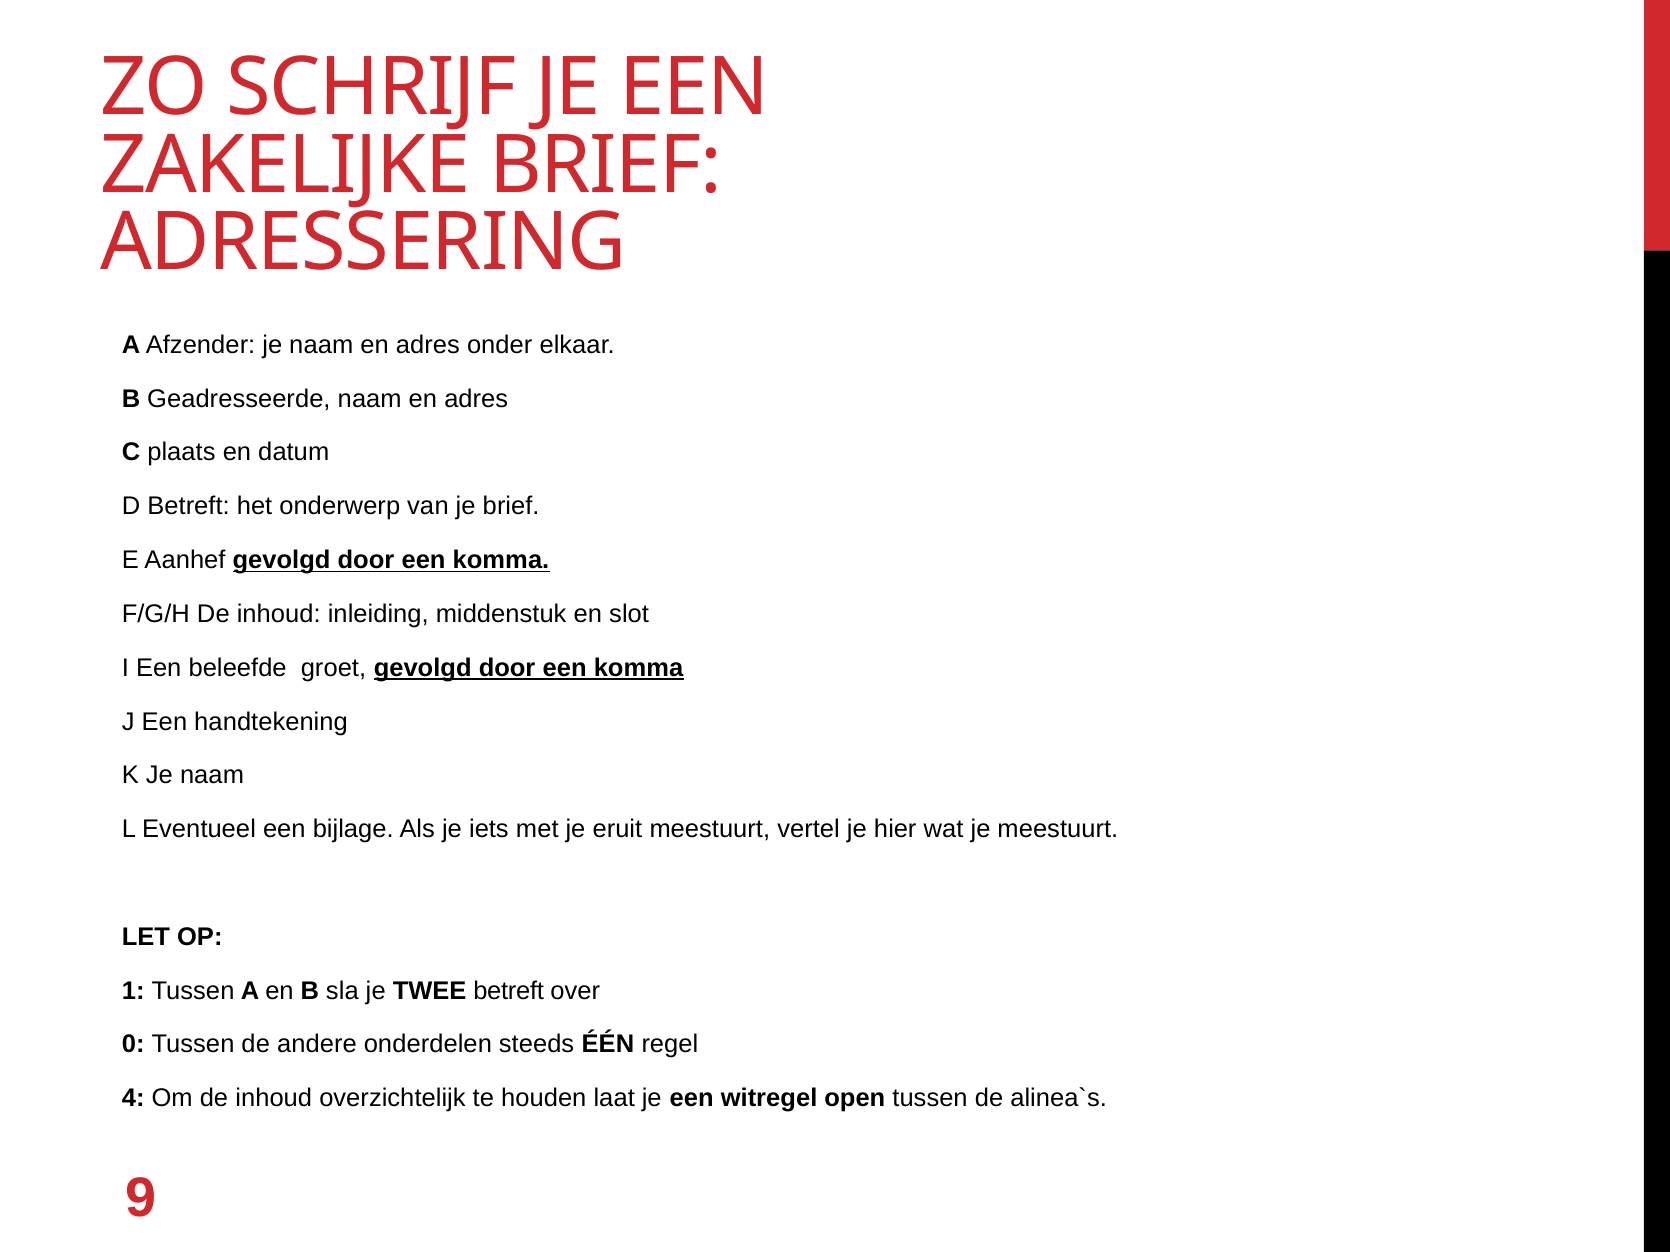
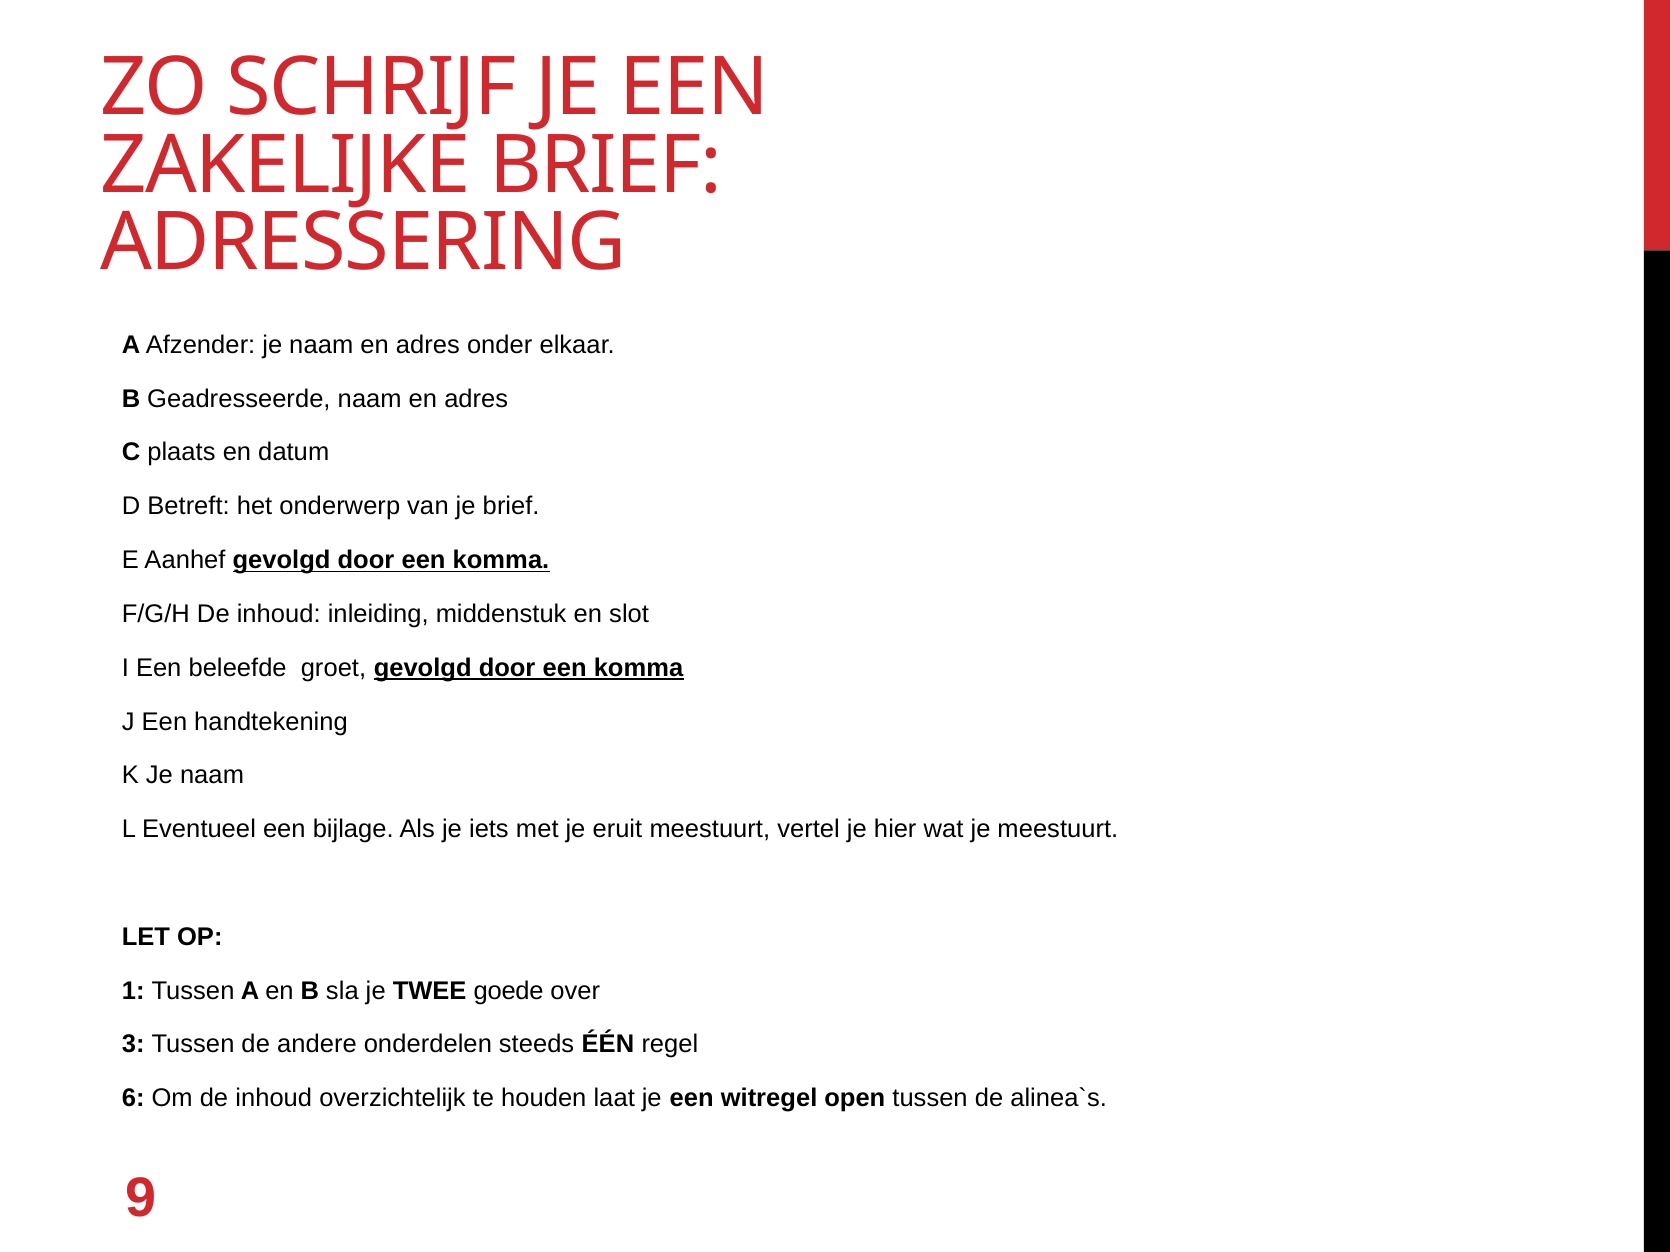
TWEE betreft: betreft -> goede
0: 0 -> 3
4: 4 -> 6
